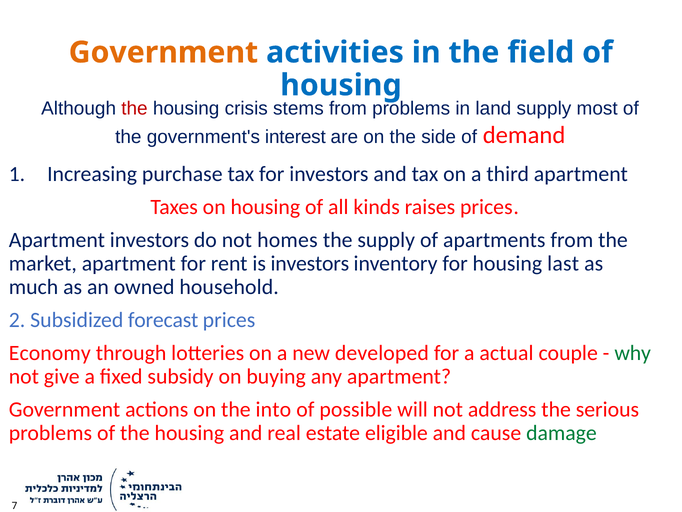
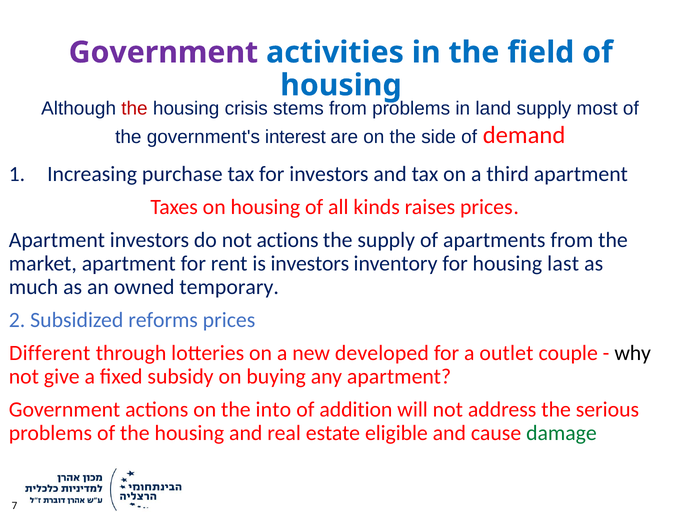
Government at (163, 52) colour: orange -> purple
not homes: homes -> actions
household: household -> temporary
forecast: forecast -> reforms
Economy: Economy -> Different
actual: actual -> outlet
why colour: green -> black
possible: possible -> addition
